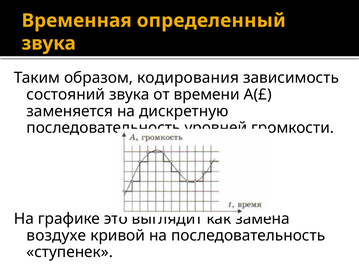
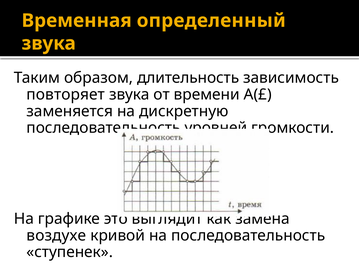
кодирования: кодирования -> длительность
состояний: состояний -> повторяет
